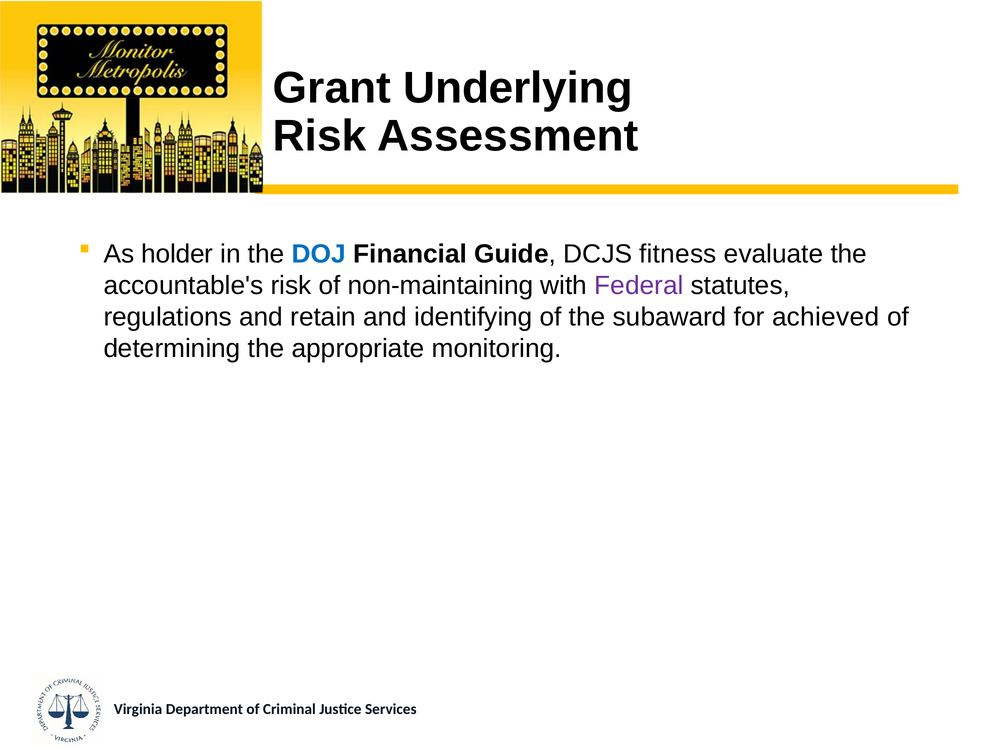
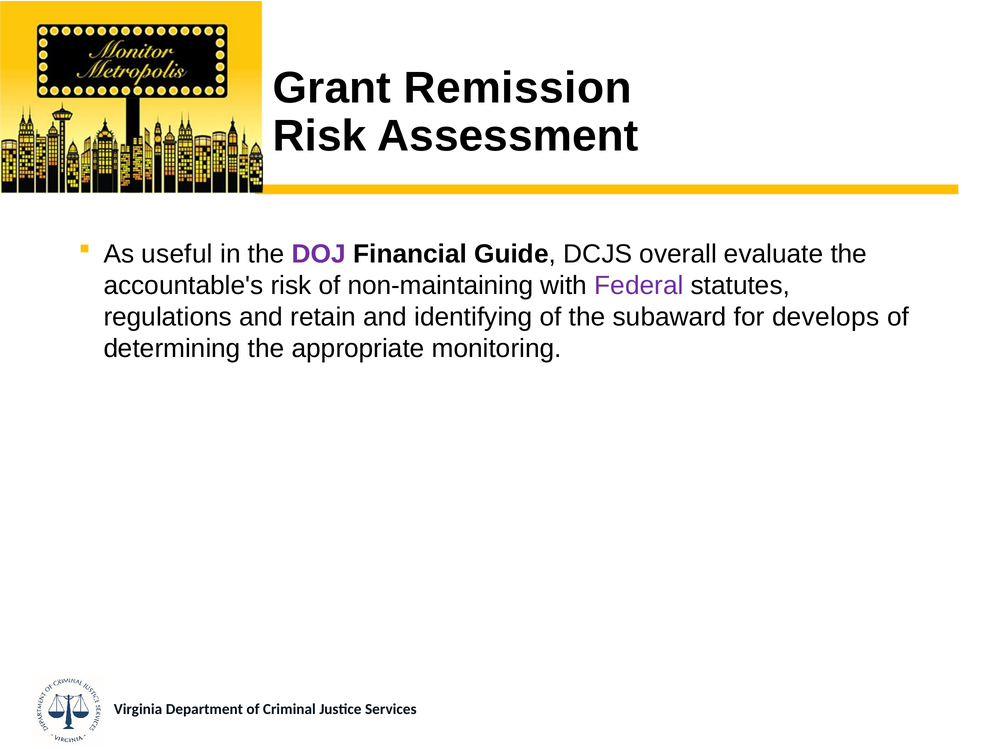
Underlying: Underlying -> Remission
holder: holder -> useful
DOJ colour: blue -> purple
fitness: fitness -> overall
achieved: achieved -> develops
